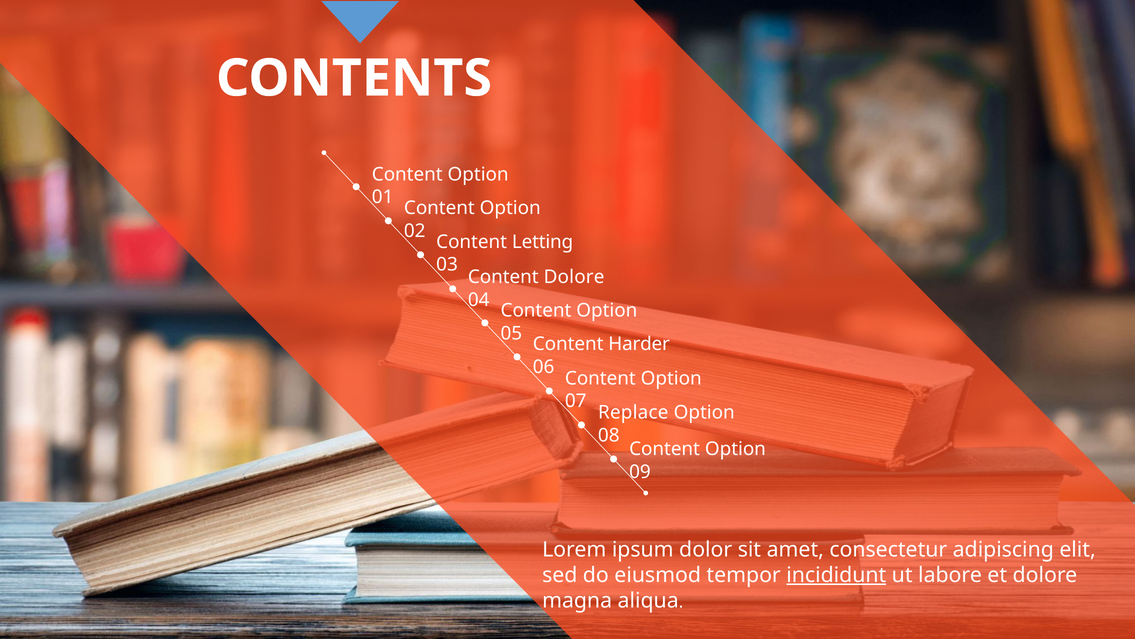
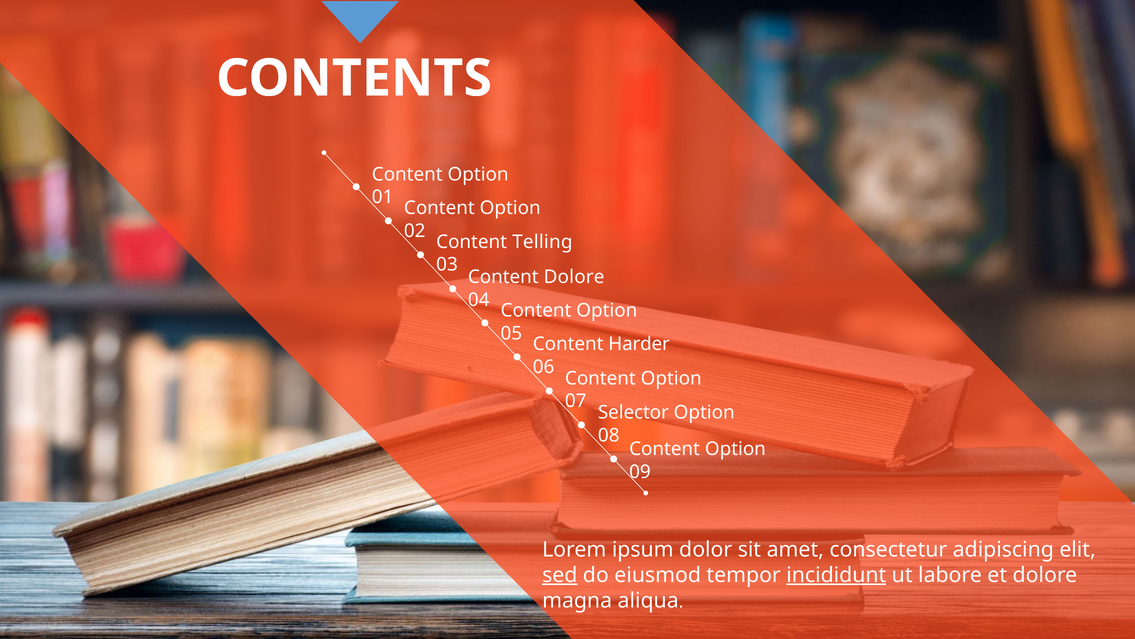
Letting: Letting -> Telling
Replace: Replace -> Selector
sed underline: none -> present
